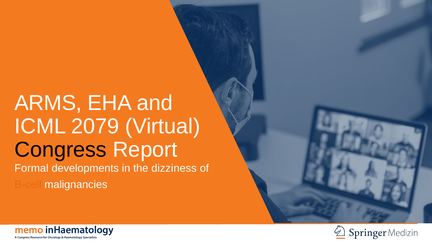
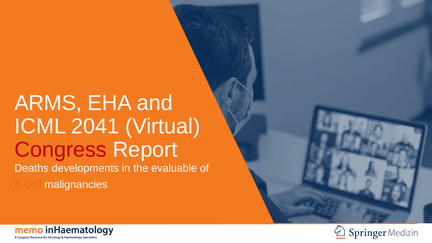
2079: 2079 -> 2041
Congress colour: black -> red
Formal: Formal -> Deaths
dizziness: dizziness -> evaluable
